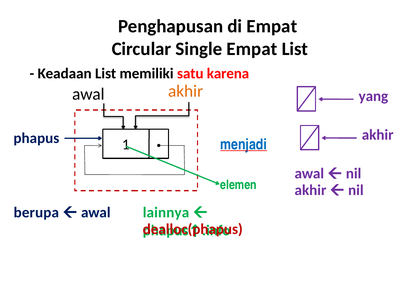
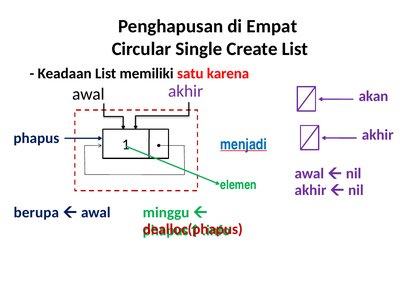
Single Empat: Empat -> Create
akhir at (186, 91) colour: orange -> purple
yang: yang -> akan
lainnya: lainnya -> minggu
